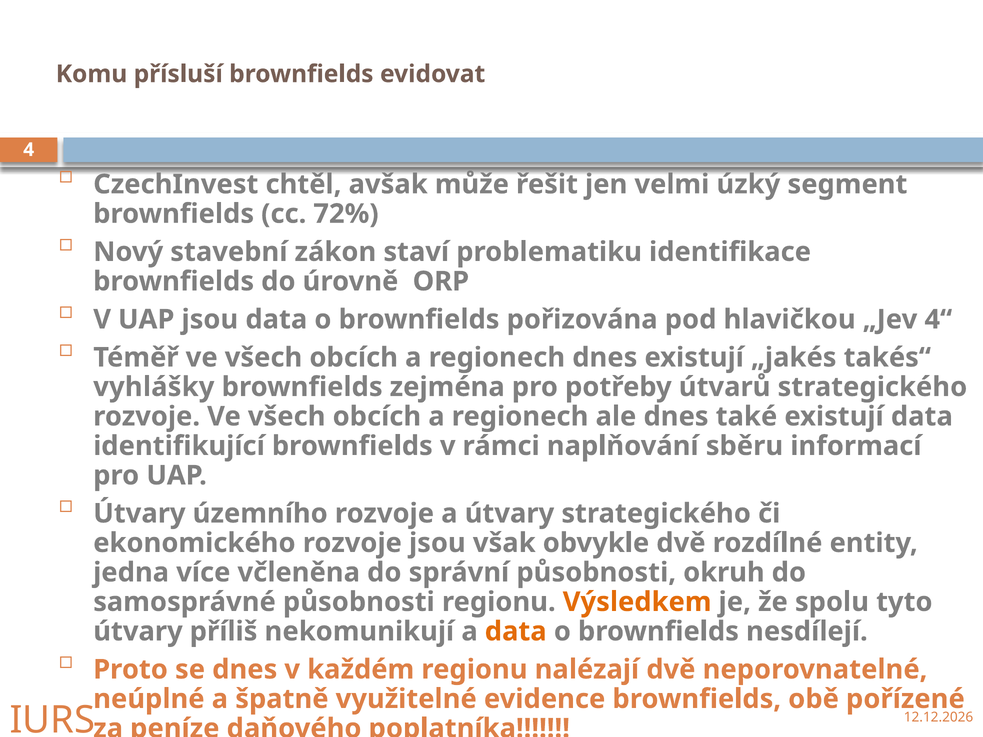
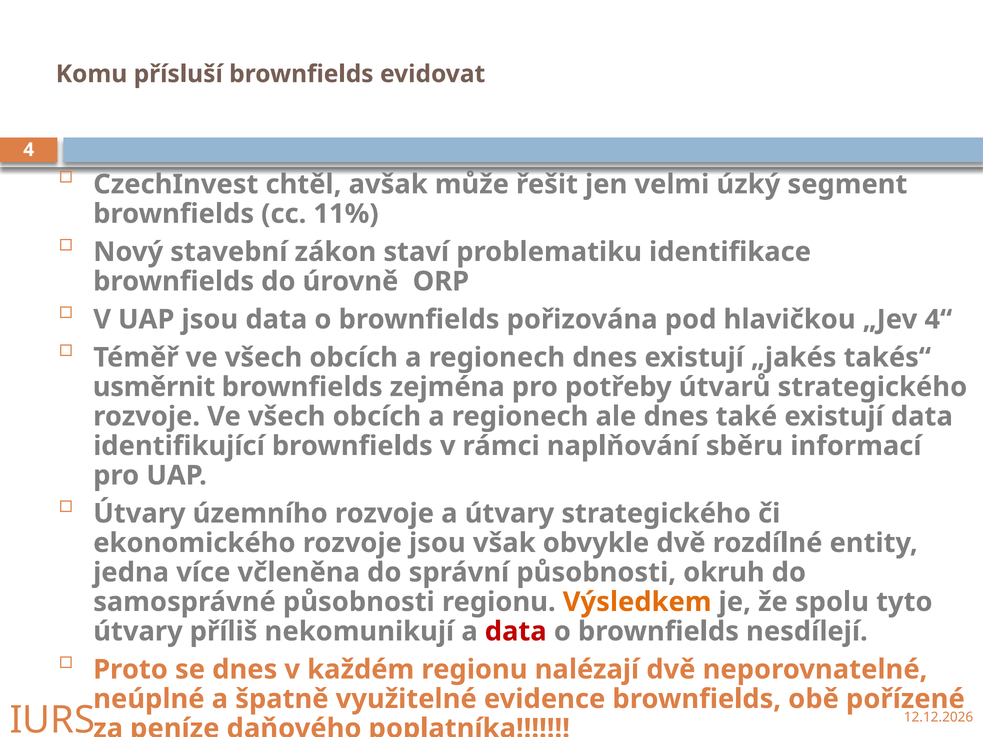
72%: 72% -> 11%
vyhlášky: vyhlášky -> usměrnit
data at (516, 632) colour: orange -> red
